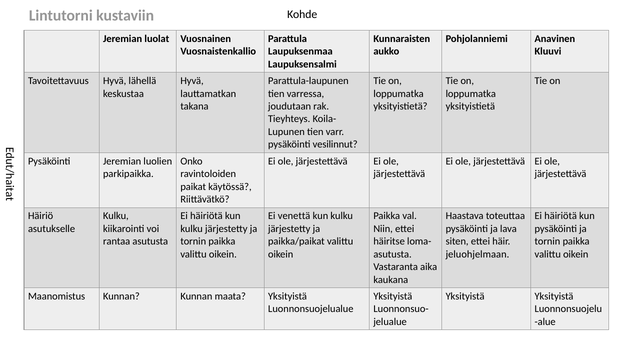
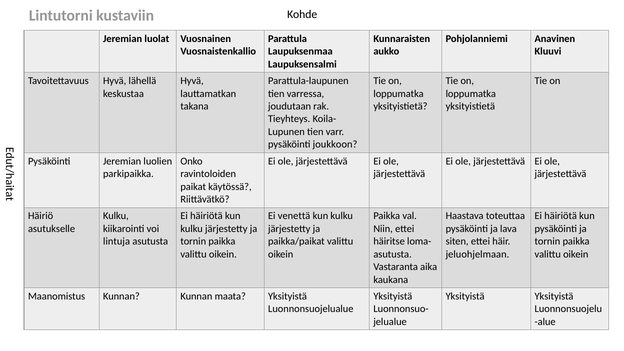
vesilinnut: vesilinnut -> joukkoon
rantaa: rantaa -> lintuja
